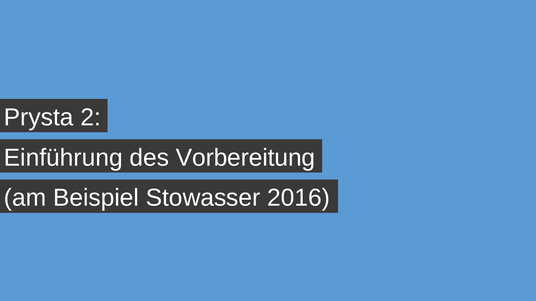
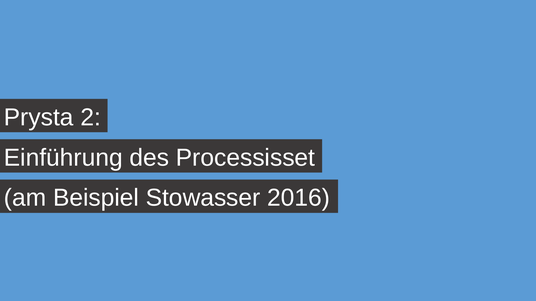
Vorbereitung: Vorbereitung -> Processisset
